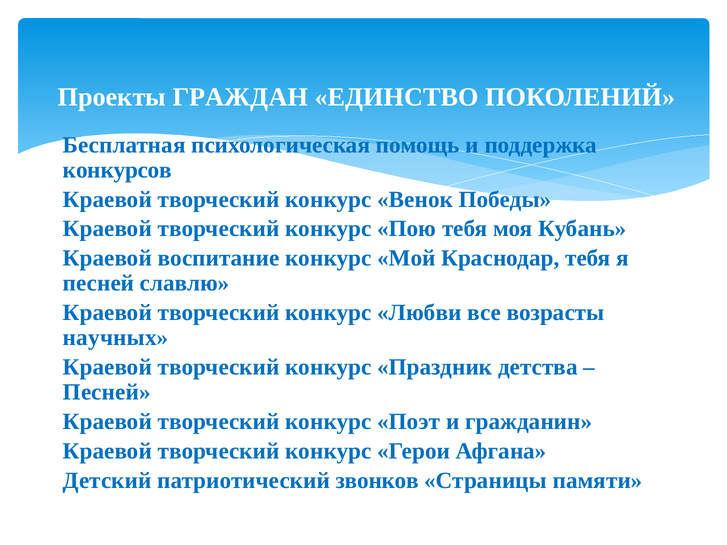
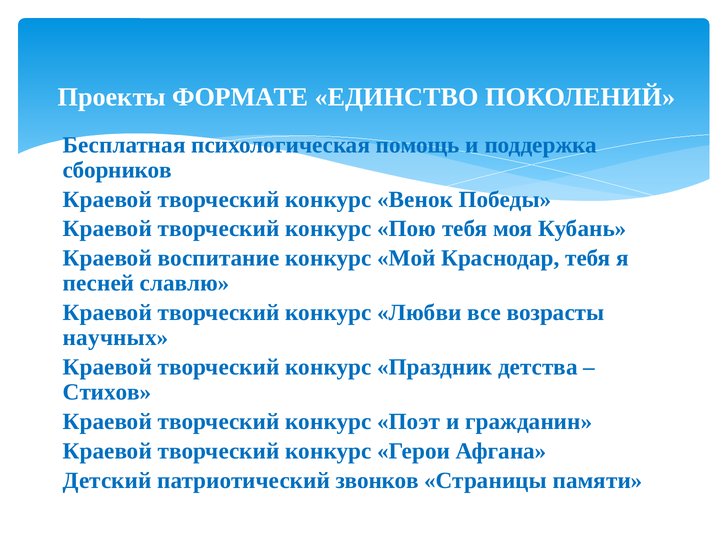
ГРАЖДАН: ГРАЖДАН -> ФОРМАТЕ
конкурсов: конкурсов -> сборников
Песней at (107, 392): Песней -> Стихов
